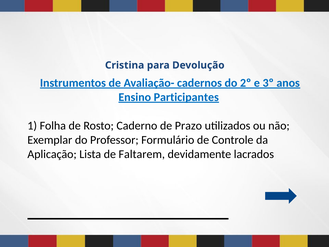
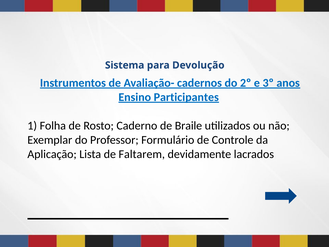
Cristina: Cristina -> Sistema
Prazo: Prazo -> Braile
